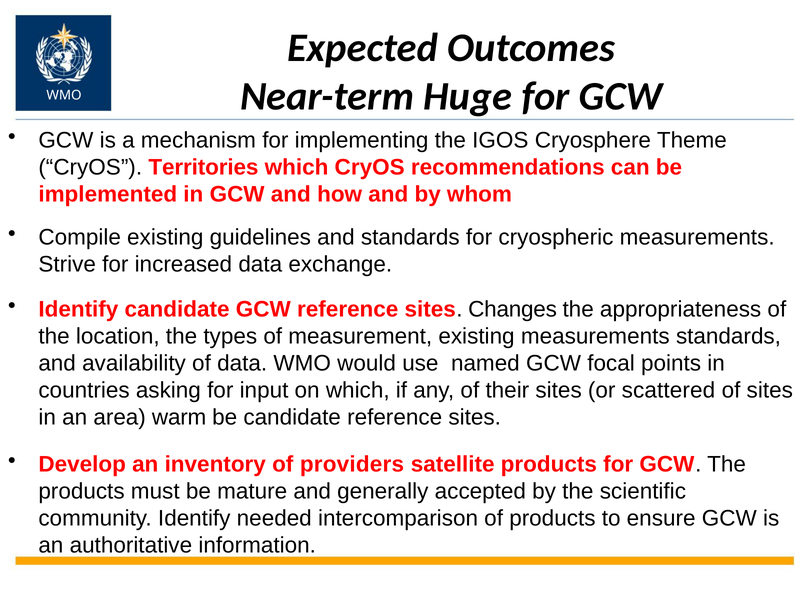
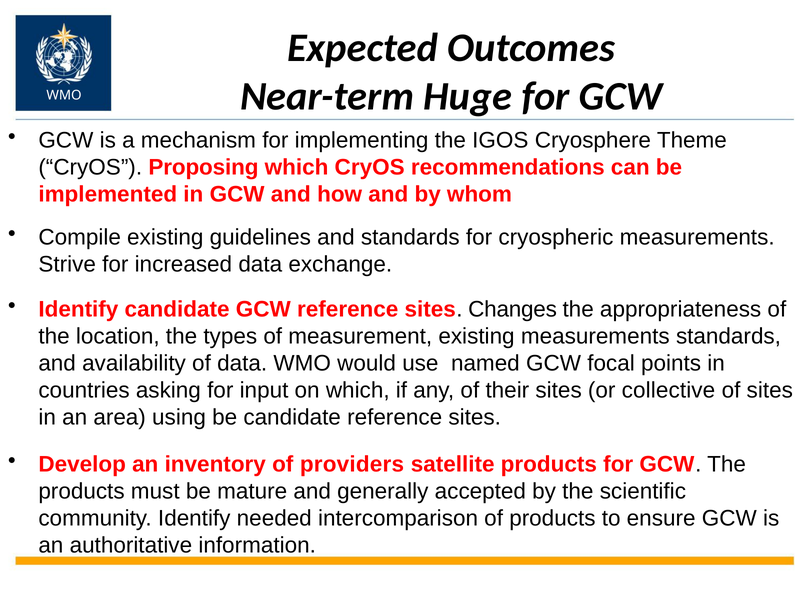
Territories: Territories -> Proposing
scattered: scattered -> collective
warm: warm -> using
